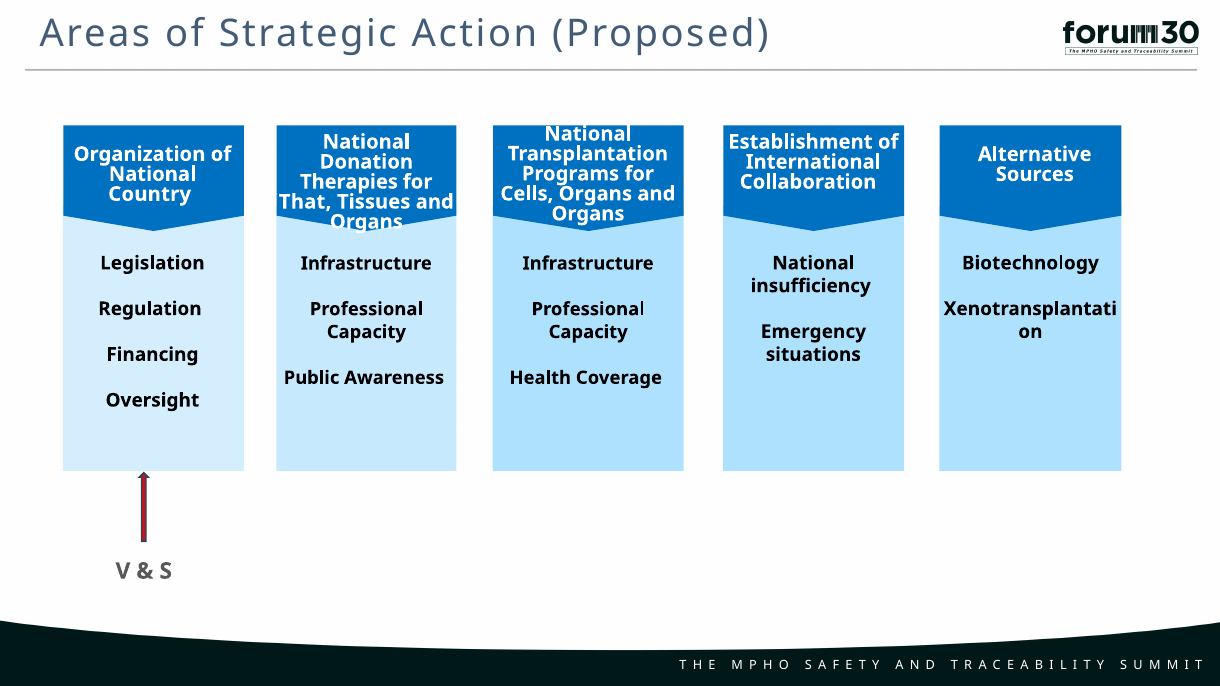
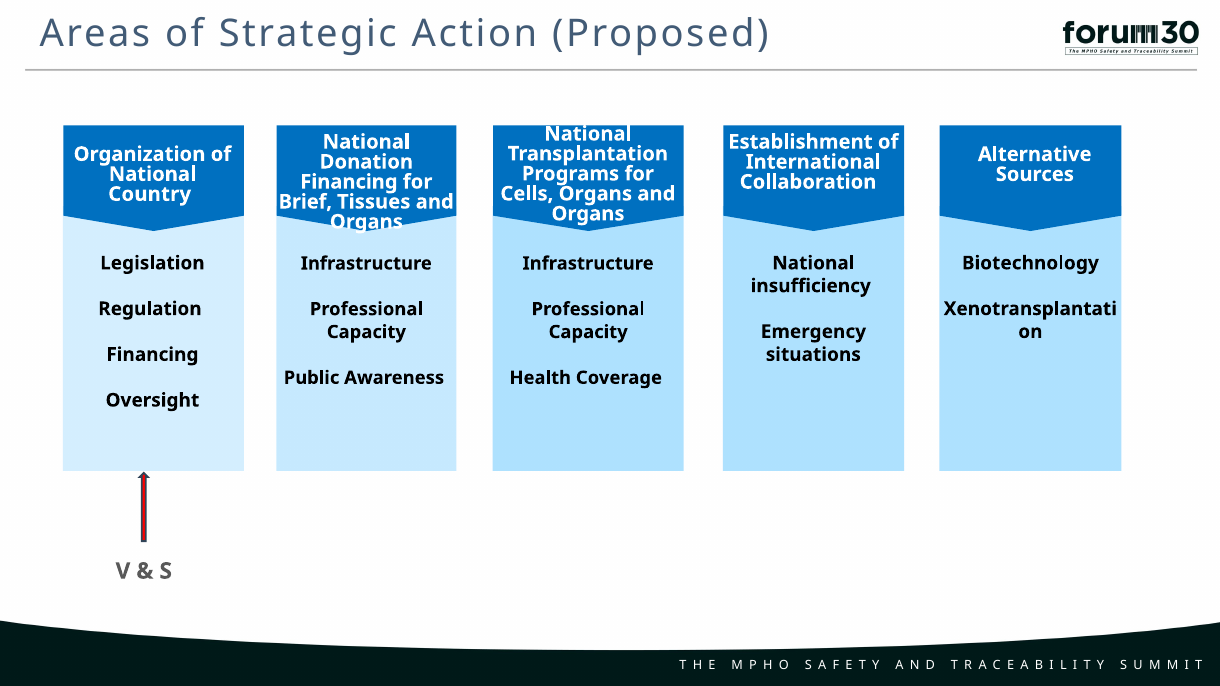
Therapies at (349, 182): Therapies -> Financing
That: That -> Brief
